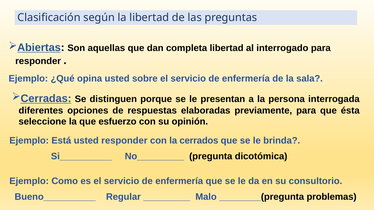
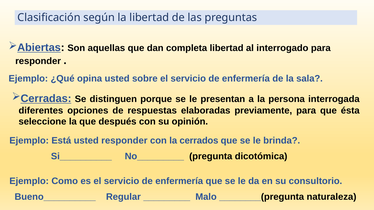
esfuerzo: esfuerzo -> después
problemas: problemas -> naturaleza
